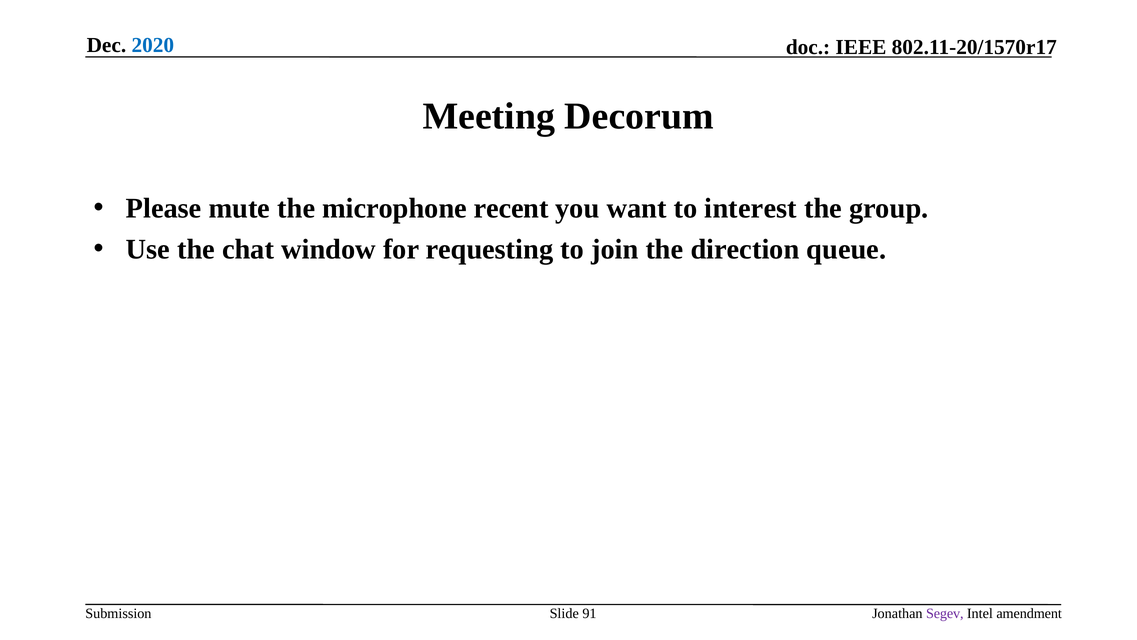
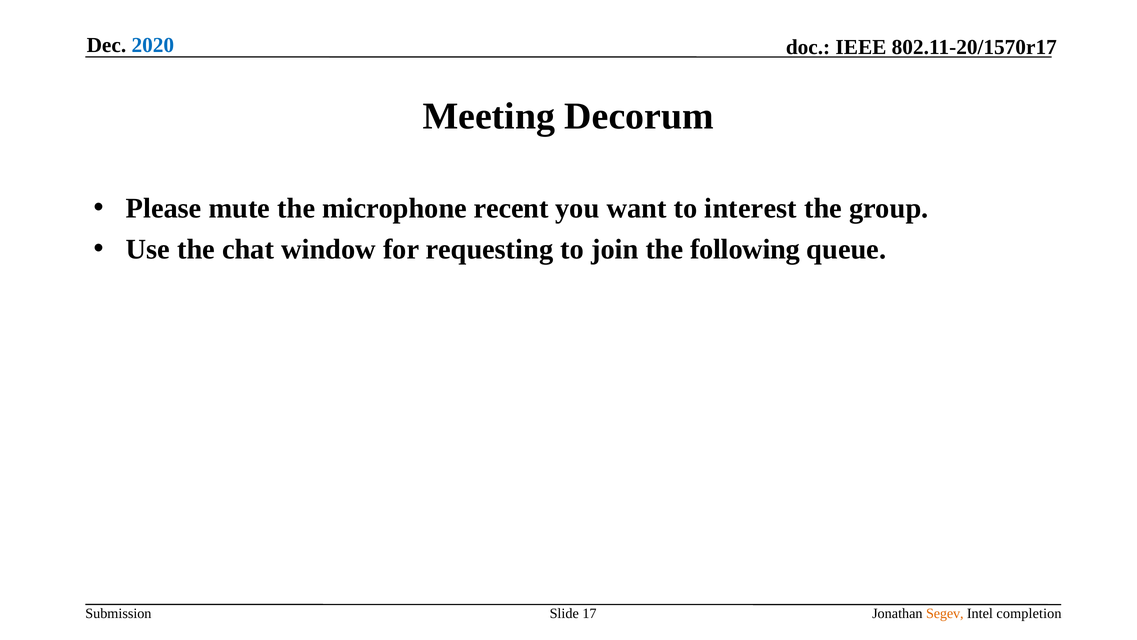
direction: direction -> following
91: 91 -> 17
Segev colour: purple -> orange
amendment: amendment -> completion
